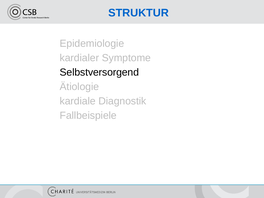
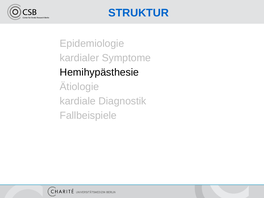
Selbstversorgend: Selbstversorgend -> Hemihypästhesie
